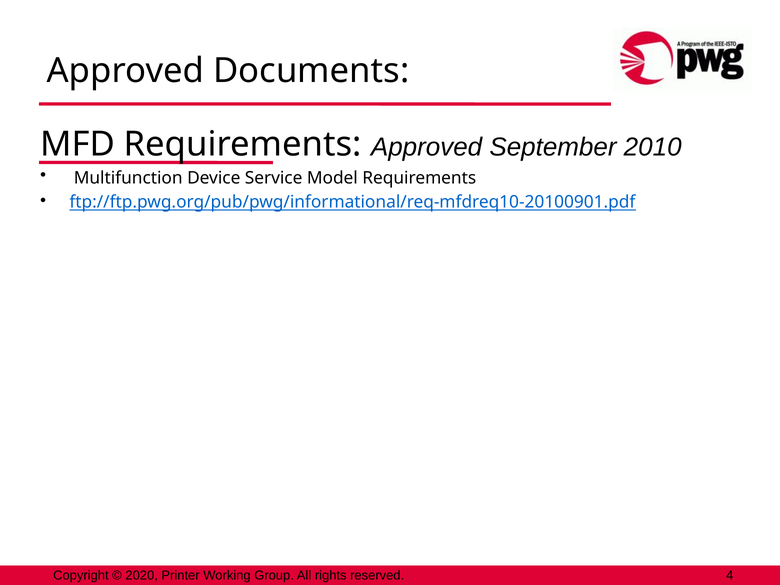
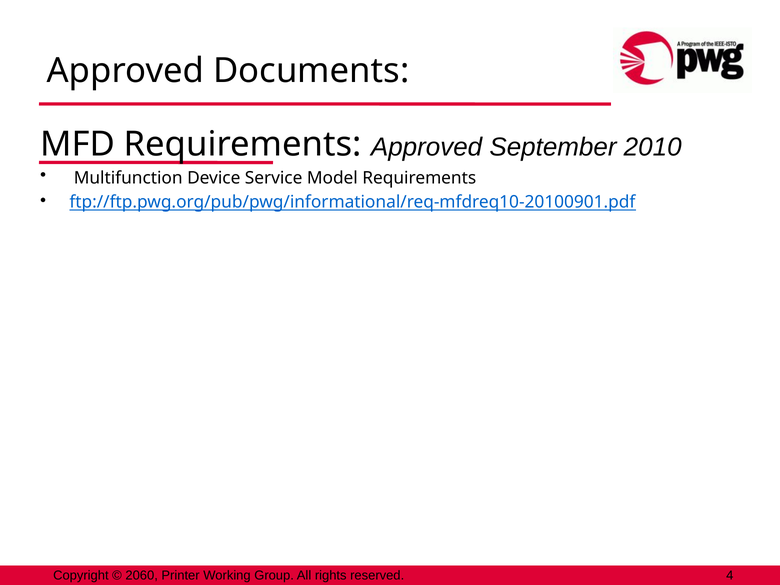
2020: 2020 -> 2060
